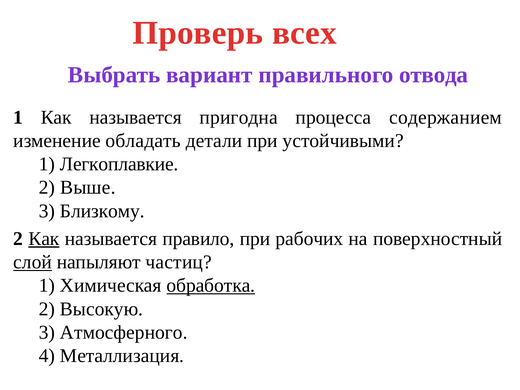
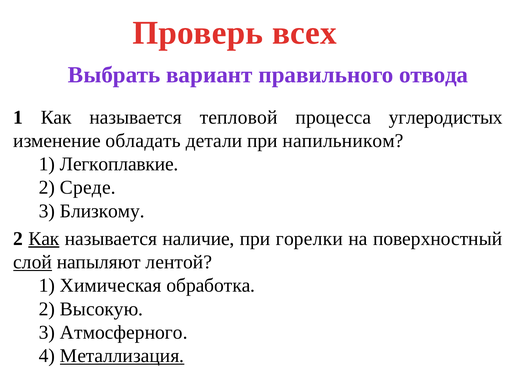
пригодна: пригодна -> тепловой
содержанием: содержанием -> углеродистых
устойчивыми: устойчивыми -> напильником
Выше: Выше -> Среде
правило: правило -> наличие
рабочих: рабочих -> горелки
частиц: частиц -> лентой
обработка underline: present -> none
Металлизация underline: none -> present
